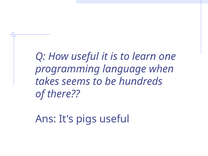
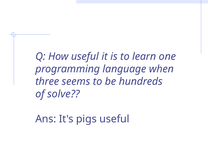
takes: takes -> three
there: there -> solve
